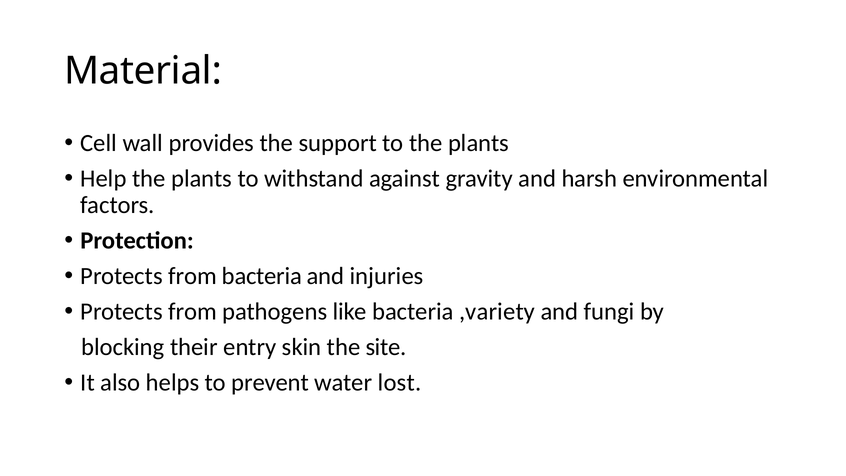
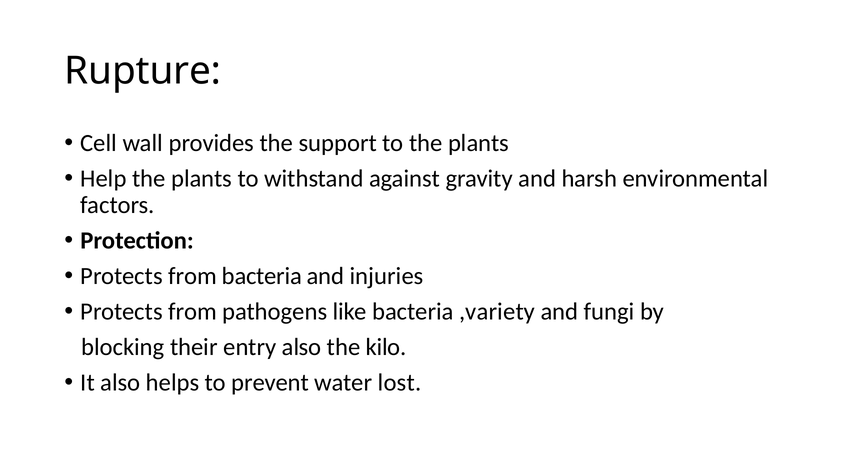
Material: Material -> Rupture
entry skin: skin -> also
site: site -> kilo
